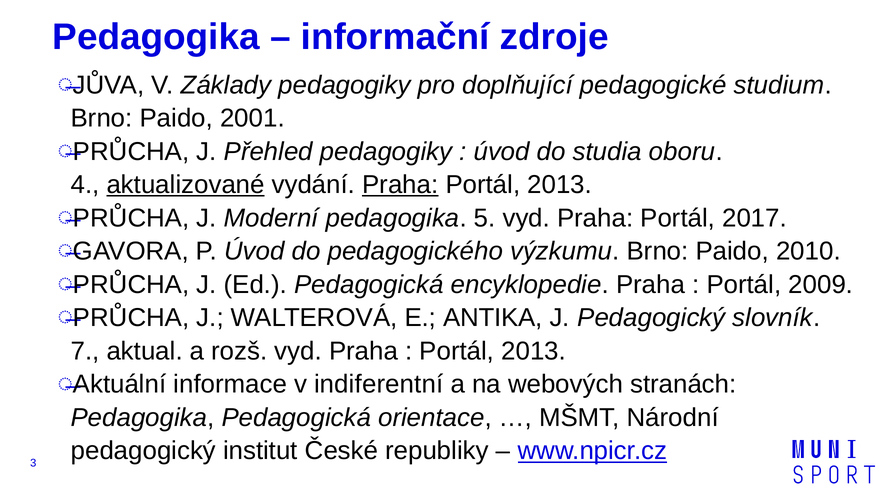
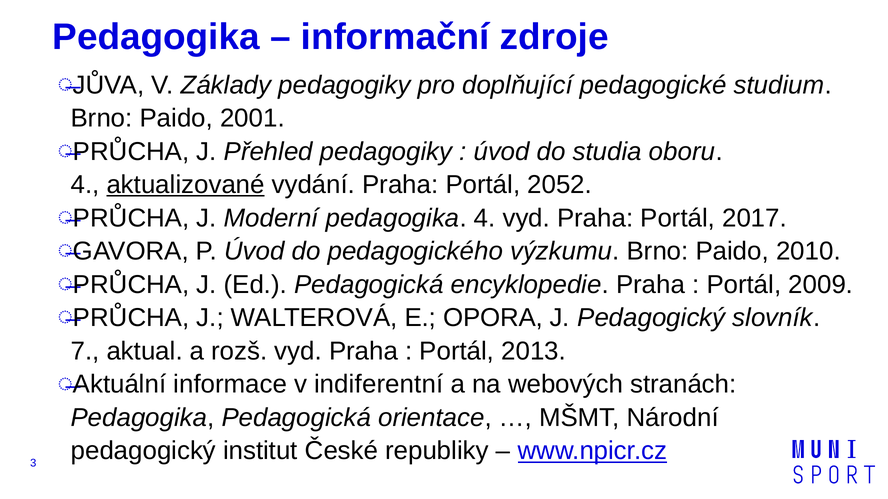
Praha at (400, 185) underline: present -> none
2013 at (560, 185): 2013 -> 2052
pedagogika 5: 5 -> 4
ANTIKA: ANTIKA -> OPORA
